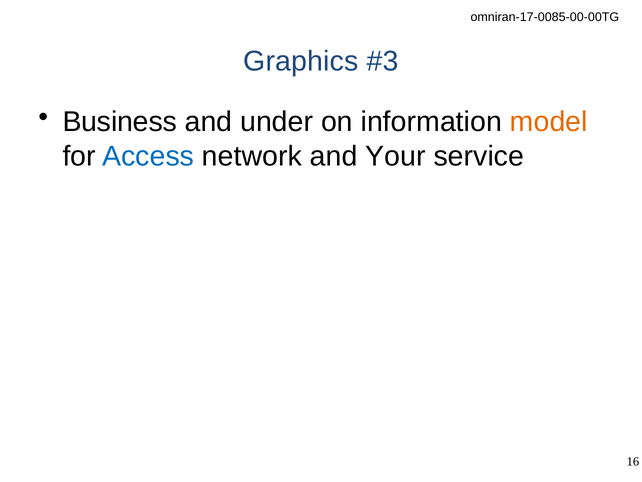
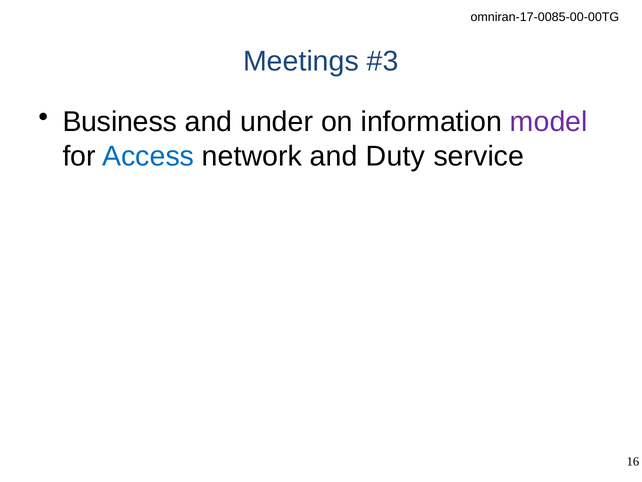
Graphics: Graphics -> Meetings
model colour: orange -> purple
Your: Your -> Duty
